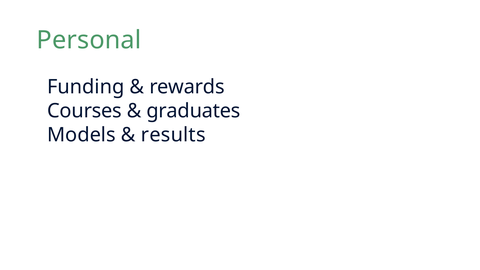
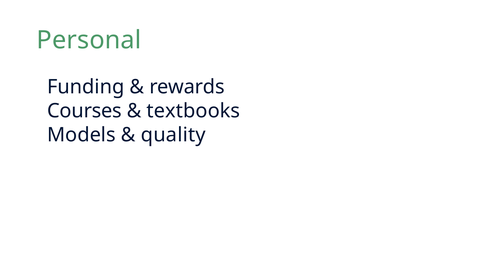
graduates: graduates -> textbooks
results: results -> quality
